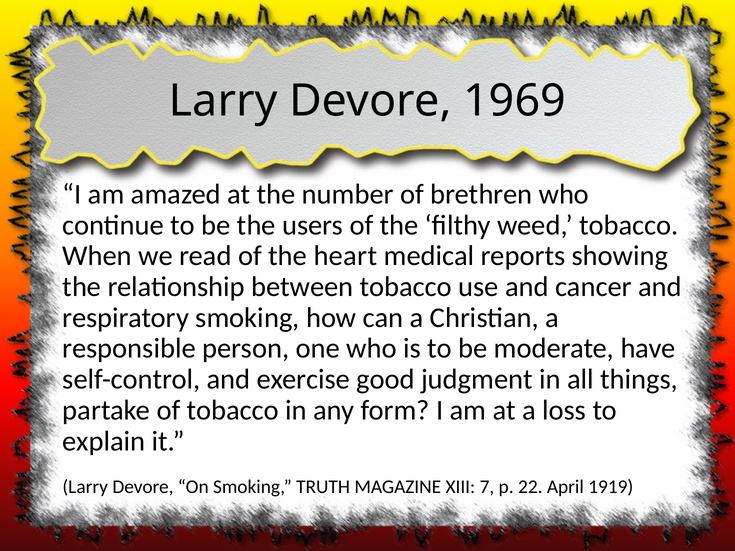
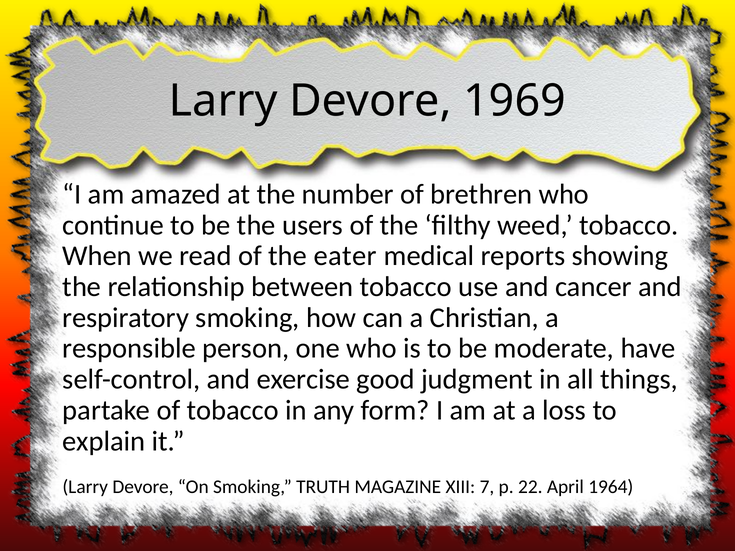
heart: heart -> eater
1919: 1919 -> 1964
